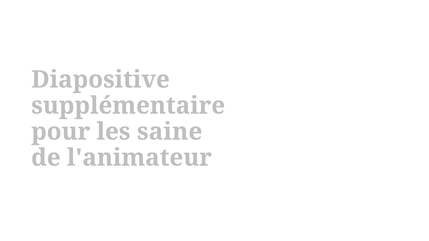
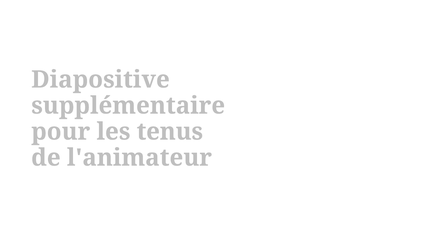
saine: saine -> tenus
